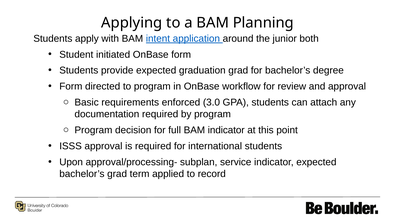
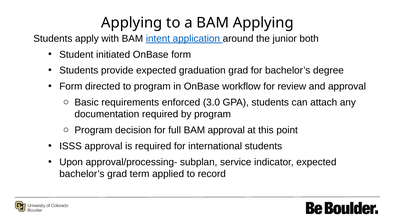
BAM Planning: Planning -> Applying
BAM indicator: indicator -> approval
